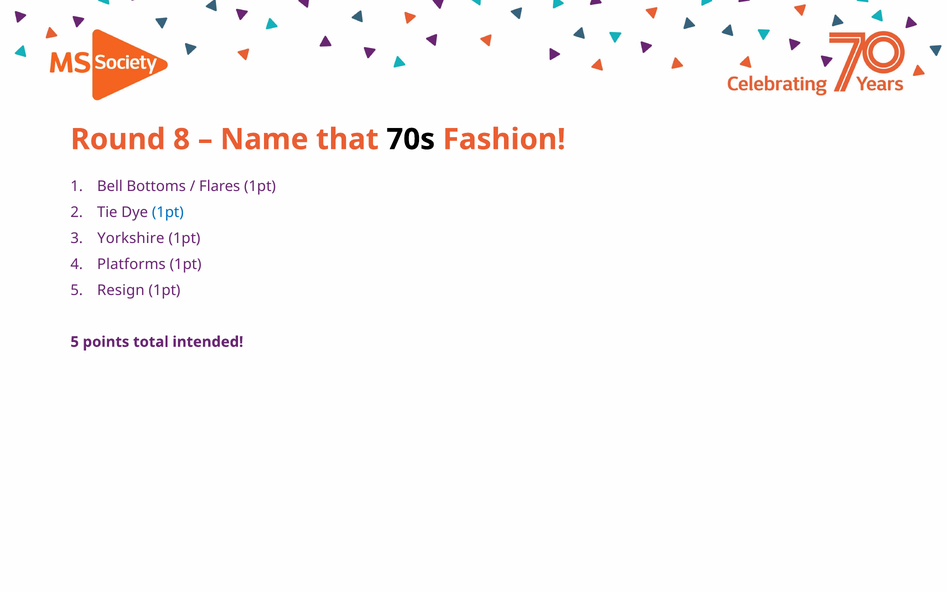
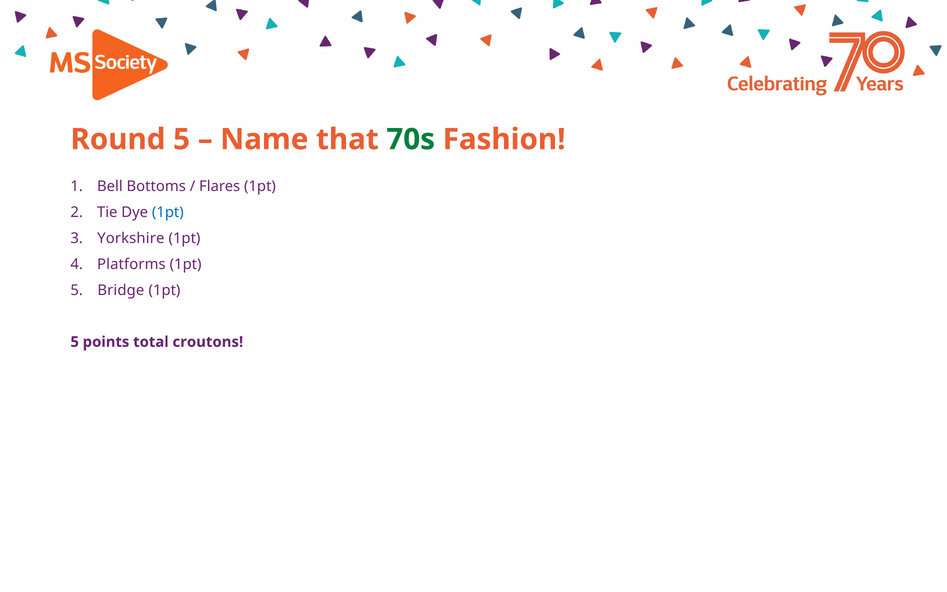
Round 8: 8 -> 5
70s colour: black -> green
Resign: Resign -> Bridge
intended: intended -> croutons
